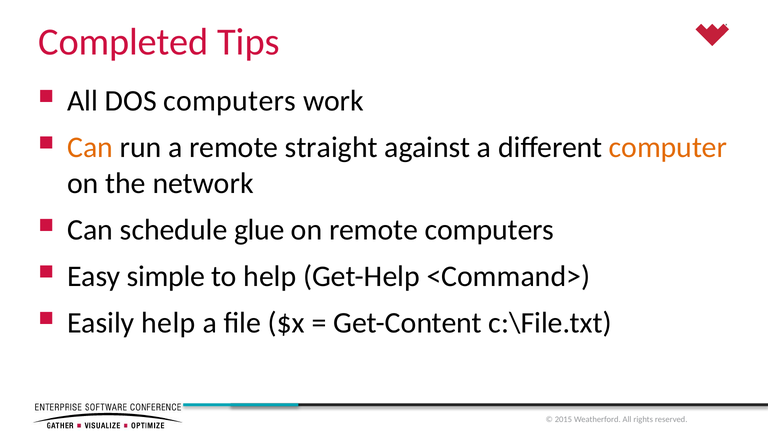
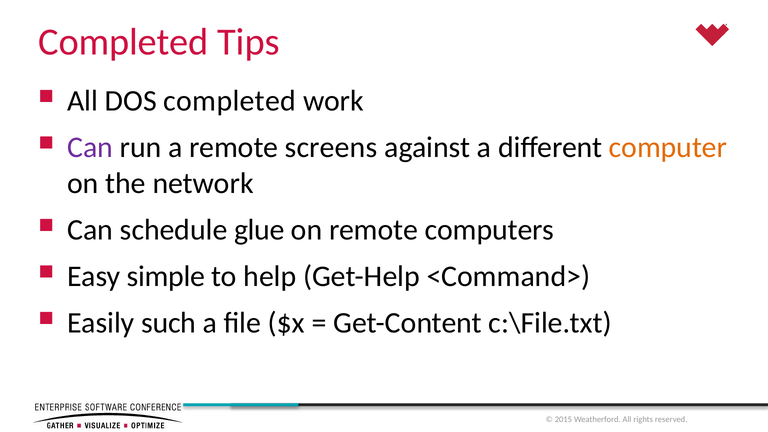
DOS computers: computers -> completed
Can at (90, 148) colour: orange -> purple
straight: straight -> screens
Easily help: help -> such
